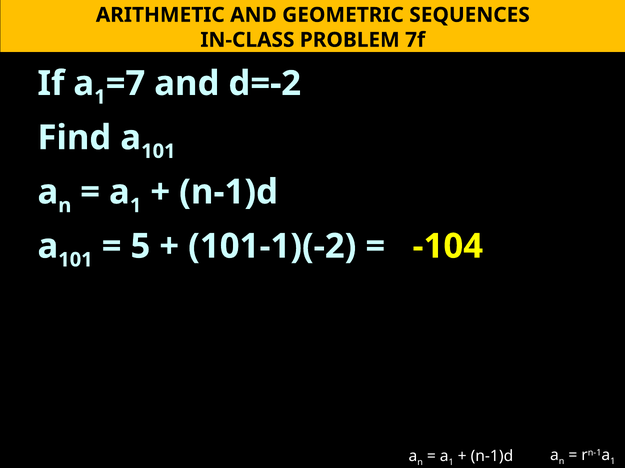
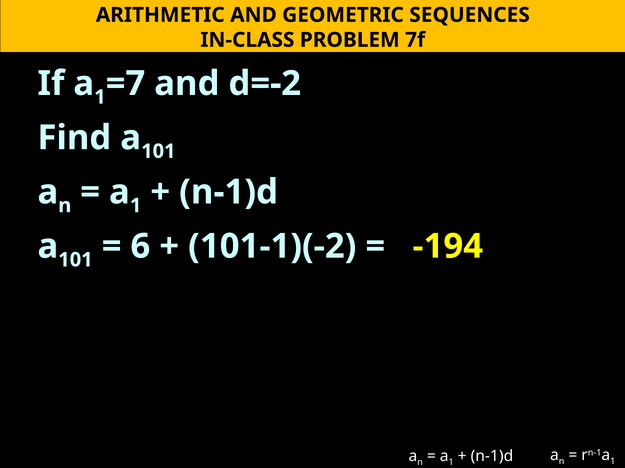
5: 5 -> 6
-104: -104 -> -194
